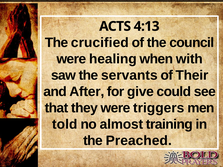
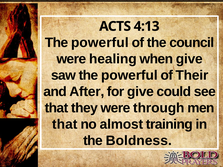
crucified at (100, 43): crucified -> powerful
when with: with -> give
saw the servants: servants -> powerful
triggers: triggers -> through
told at (65, 124): told -> that
Preached: Preached -> Boldness
